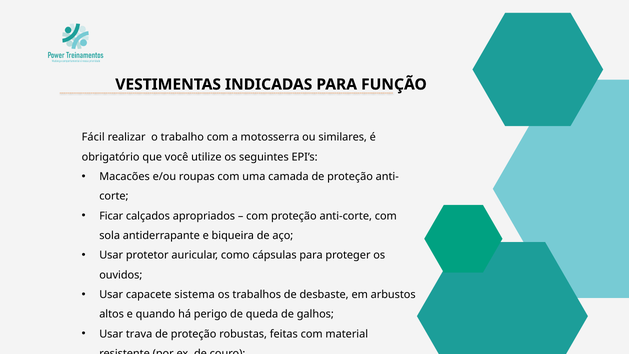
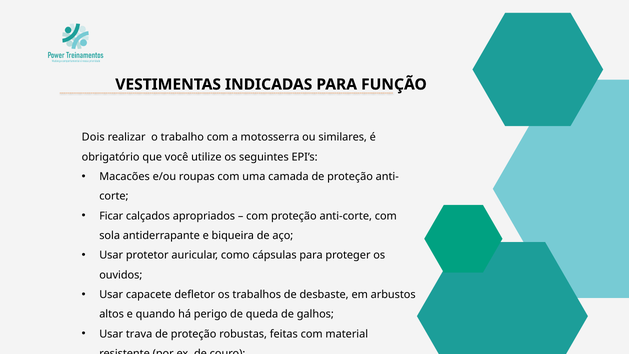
Fácil: Fácil -> Dois
sistema: sistema -> defletor
